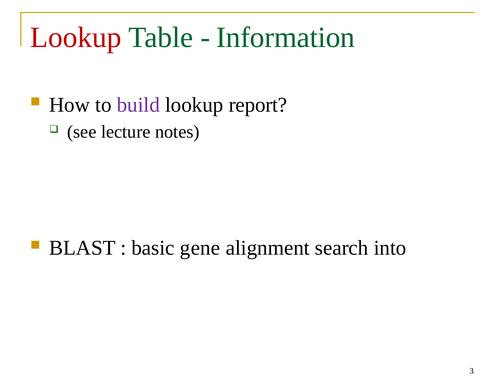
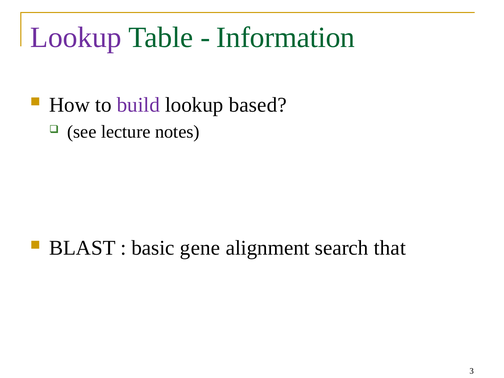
Lookup at (76, 38) colour: red -> purple
report: report -> based
into: into -> that
